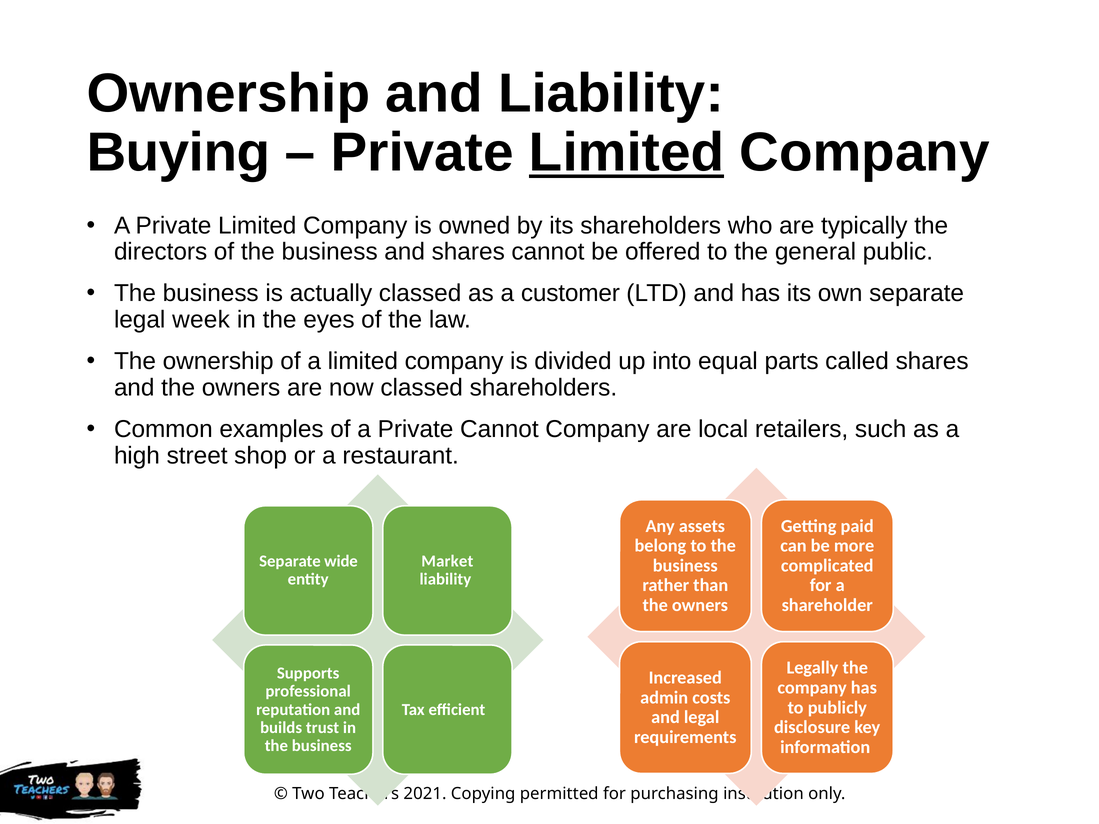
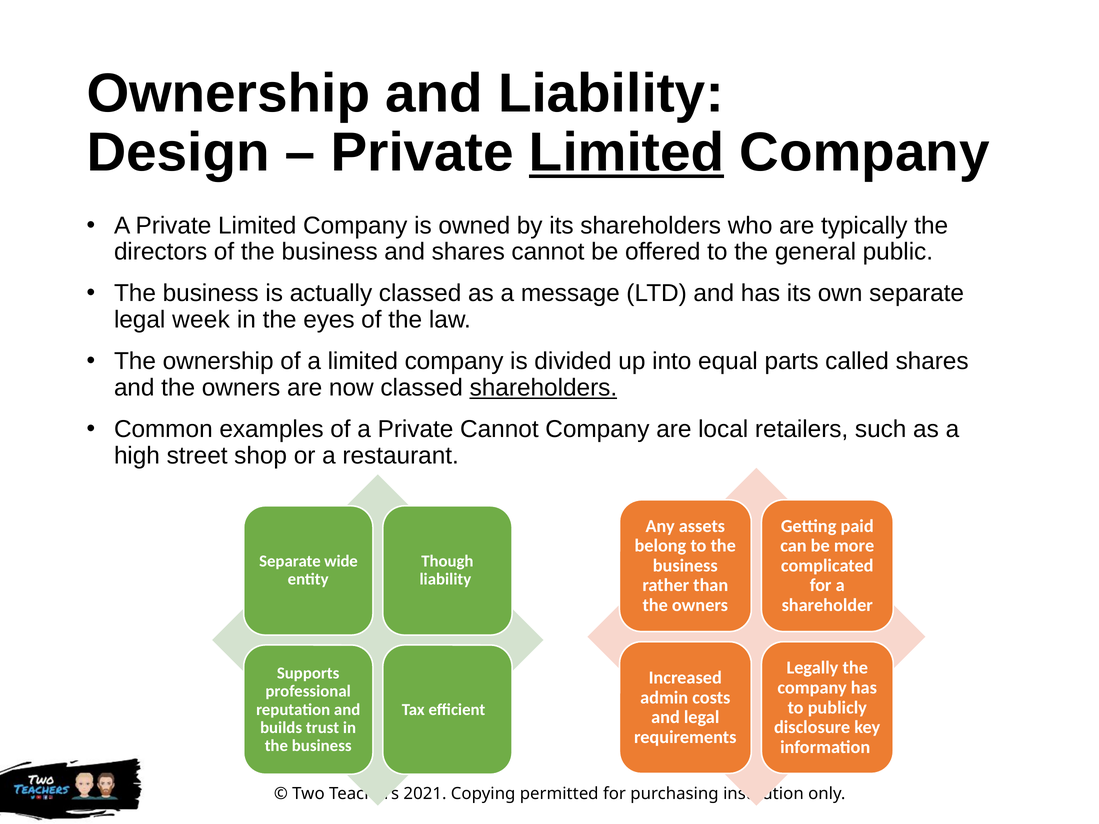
Buying: Buying -> Design
customer: customer -> message
shareholders at (543, 388) underline: none -> present
Market: Market -> Though
